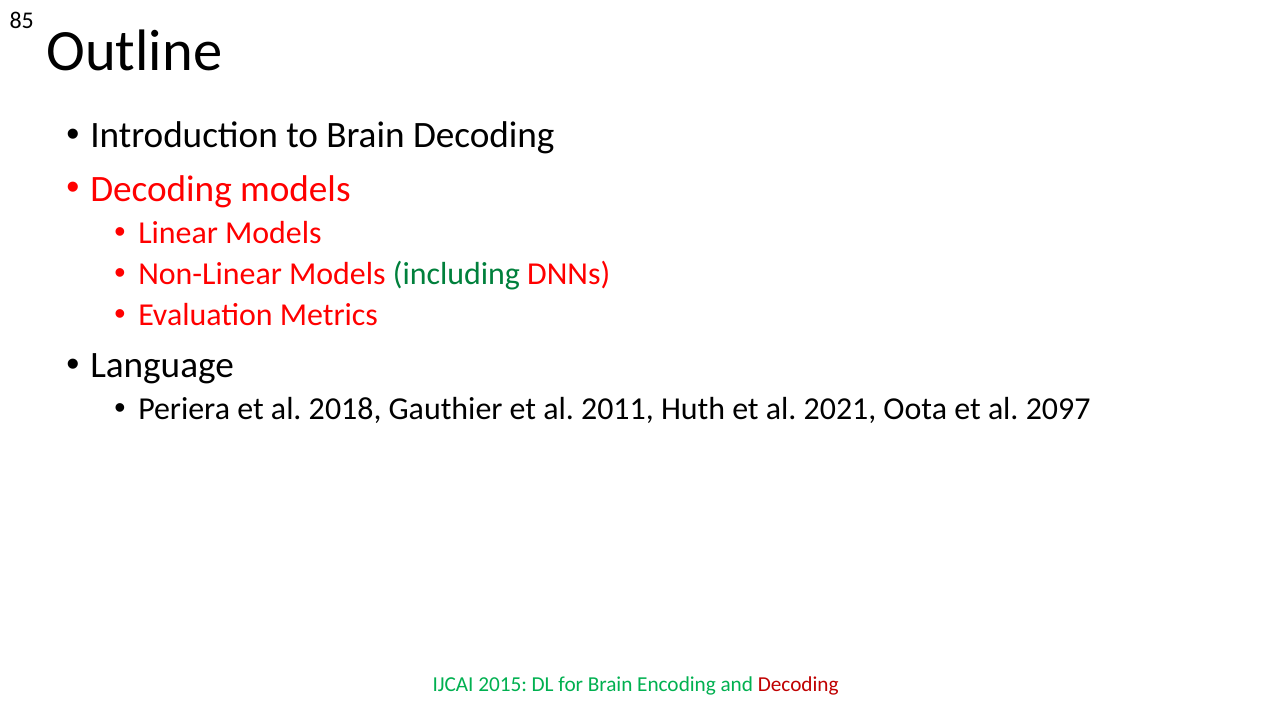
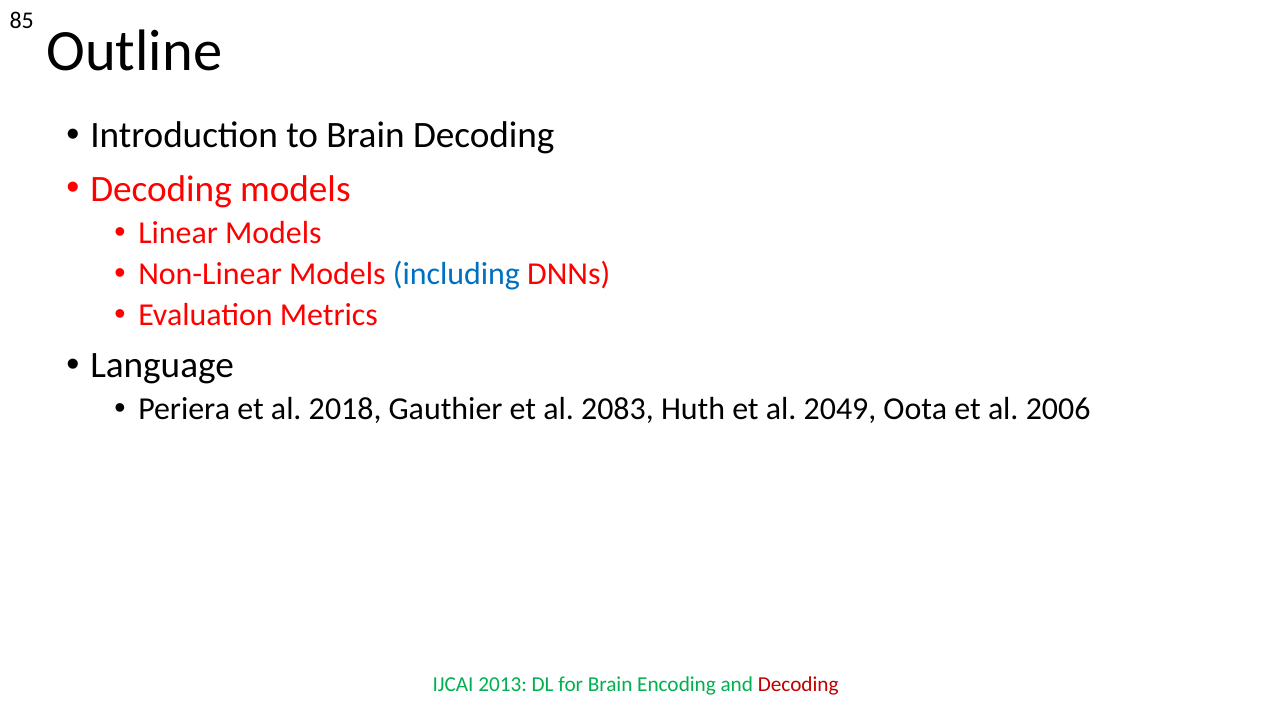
including colour: green -> blue
2011: 2011 -> 2083
2021: 2021 -> 2049
2097: 2097 -> 2006
2015: 2015 -> 2013
